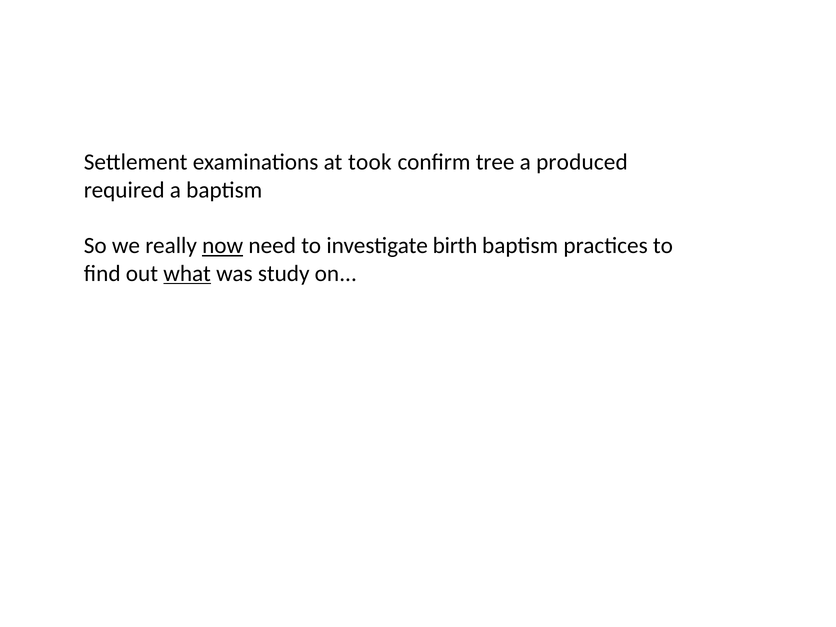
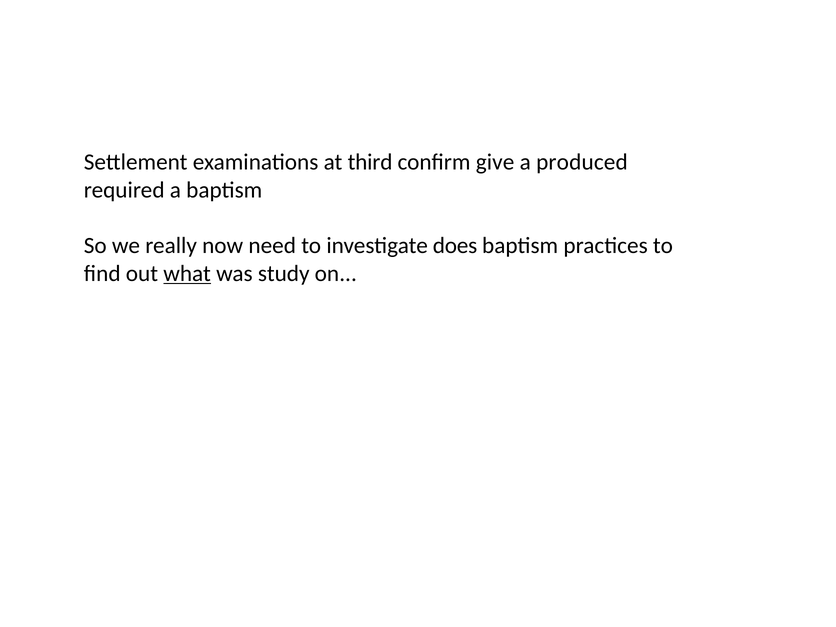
took: took -> third
tree: tree -> give
now underline: present -> none
birth: birth -> does
